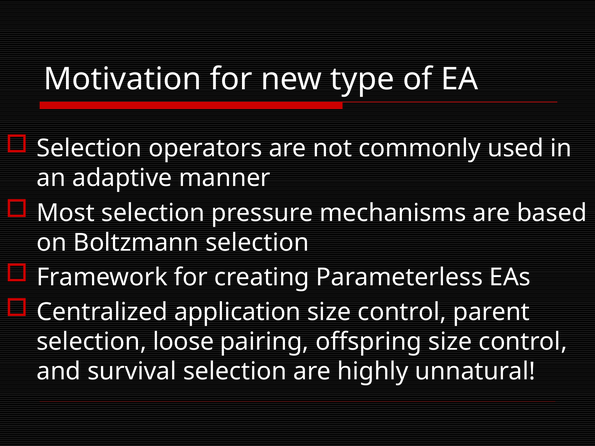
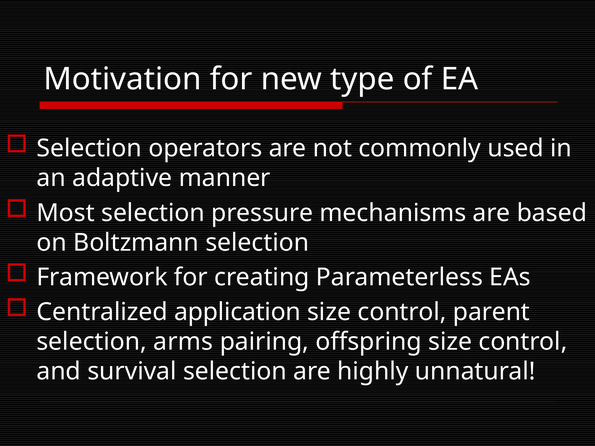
loose: loose -> arms
